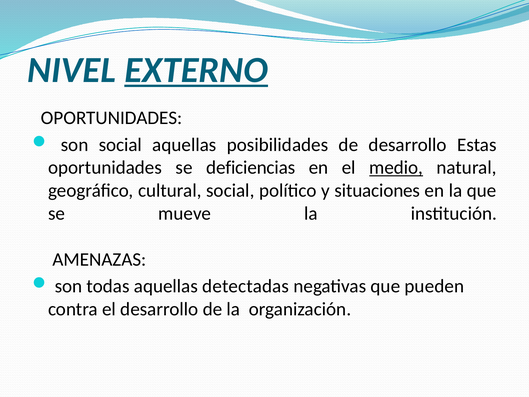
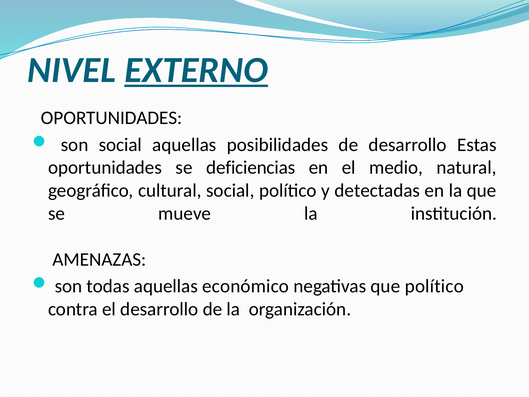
medio underline: present -> none
situaciones: situaciones -> detectadas
detectadas: detectadas -> económico
que pueden: pueden -> político
